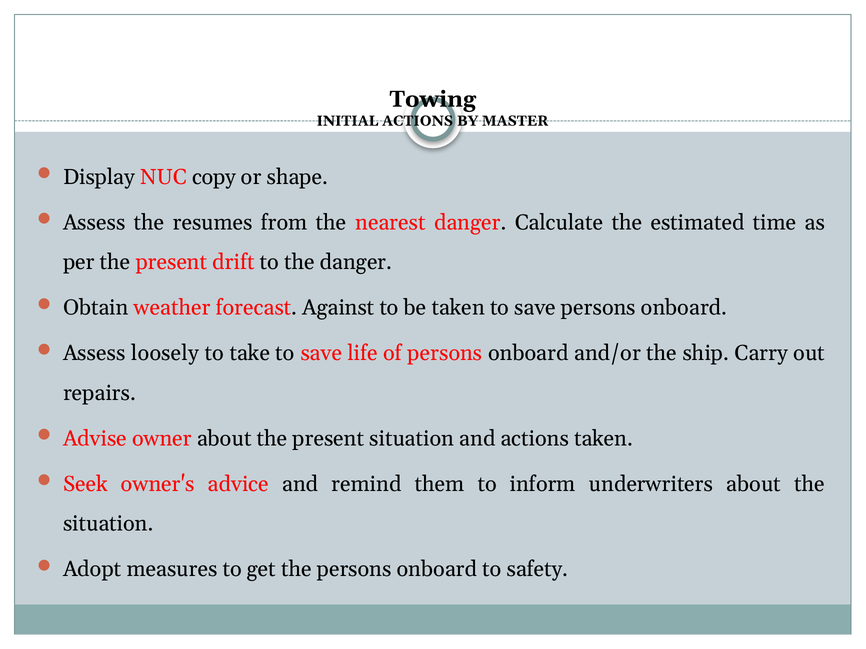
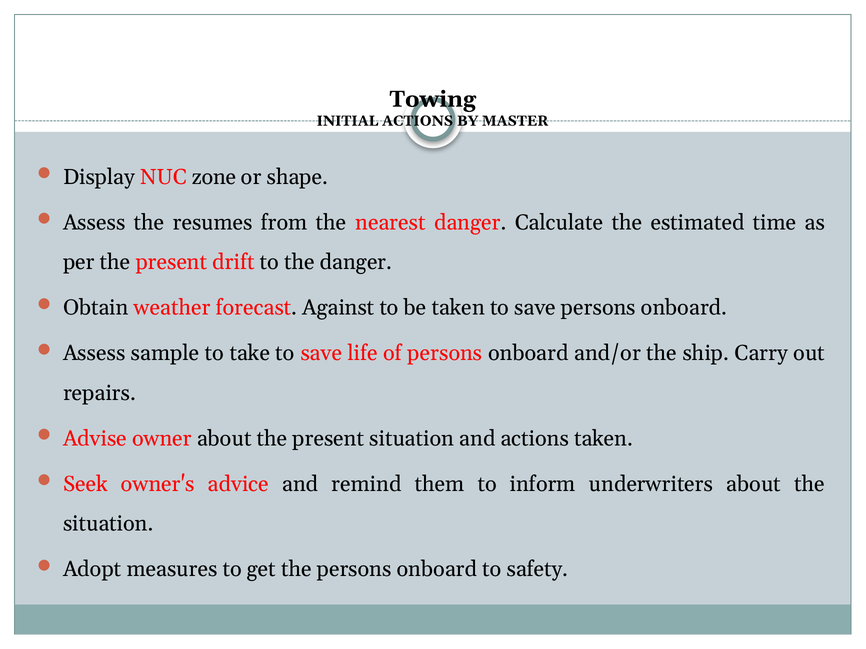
copy: copy -> zone
loosely: loosely -> sample
